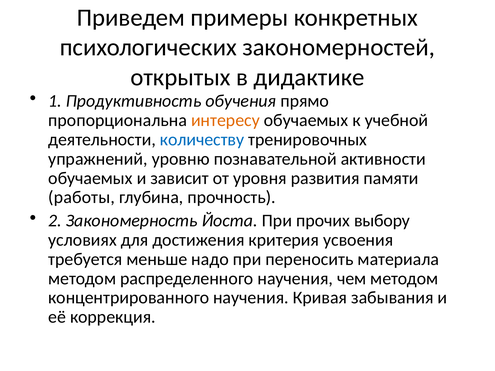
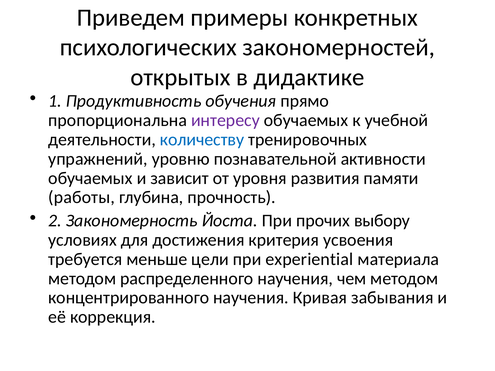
интересу colour: orange -> purple
надо: надо -> цели
переносить: переносить -> experiential
